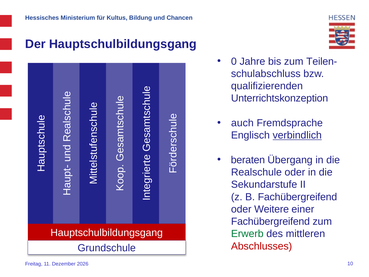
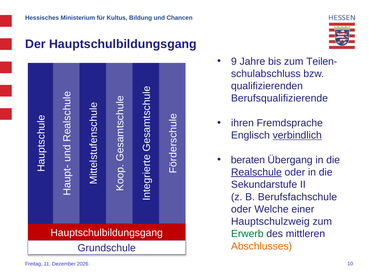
0: 0 -> 9
Unterrichtskonzeption: Unterrichtskonzeption -> Berufsqualifizierende
auch: auch -> ihren
Realschule underline: none -> present
B Fachübergreifend: Fachübergreifend -> Berufsfachschule
Weitere: Weitere -> Welche
Fachübergreifend at (270, 221): Fachübergreifend -> Hauptschulzweig
Abschlusses colour: red -> orange
